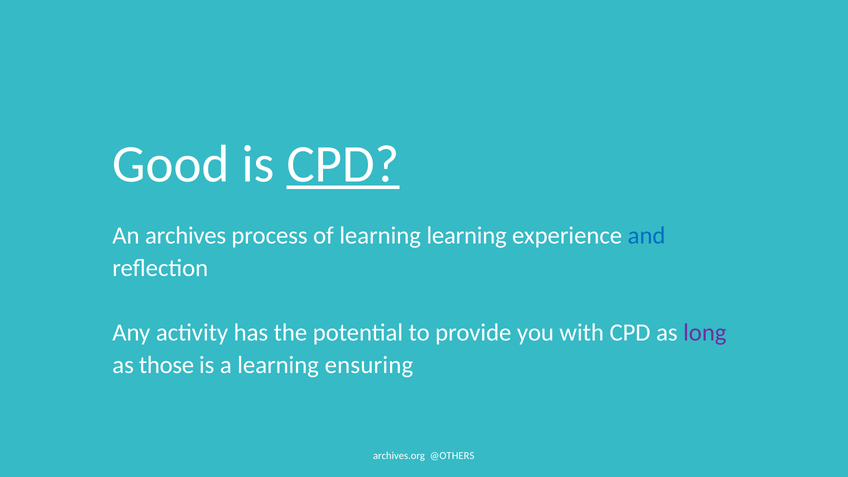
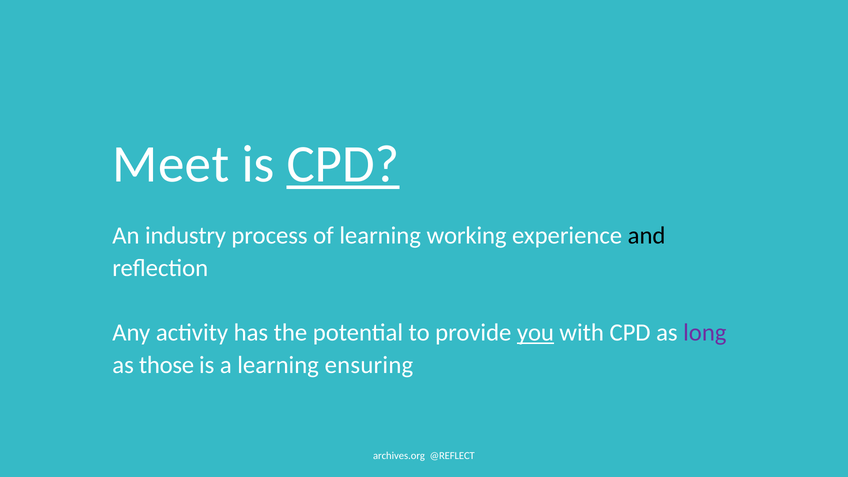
Good: Good -> Meet
archives: archives -> industry
learning learning: learning -> working
and colour: blue -> black
you underline: none -> present
@OTHERS: @OTHERS -> @REFLECT
